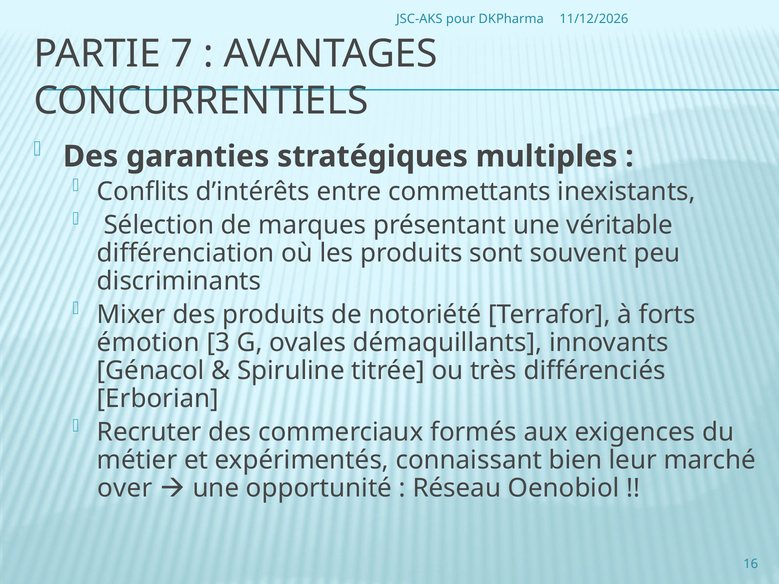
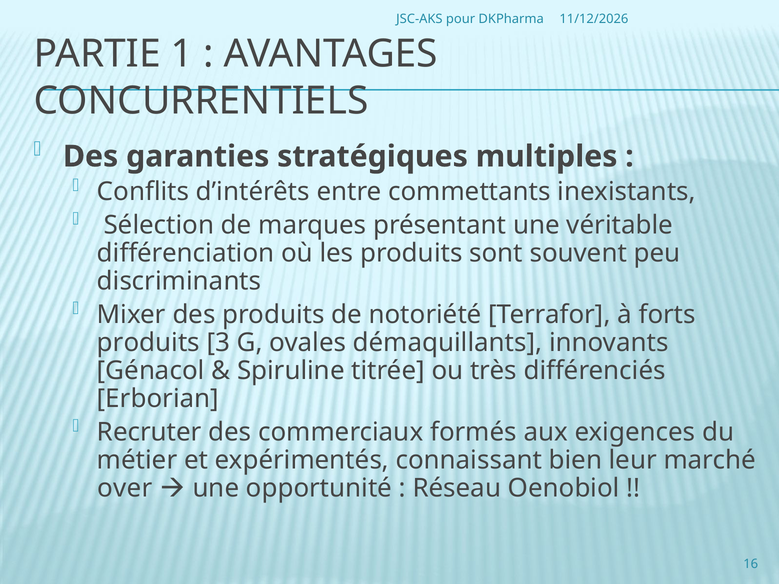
7: 7 -> 1
émotion at (148, 343): émotion -> produits
